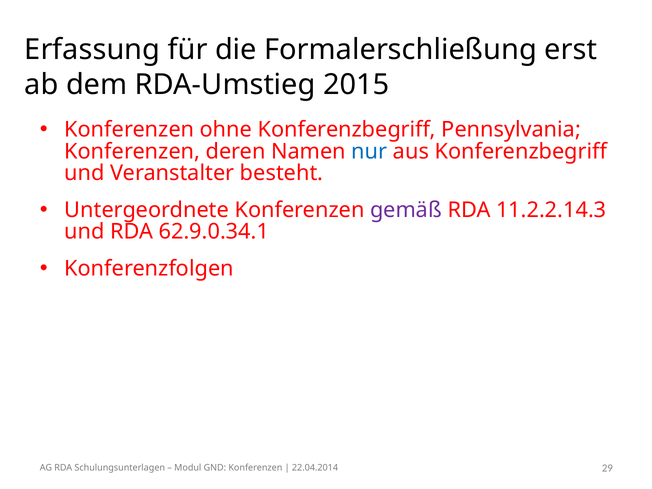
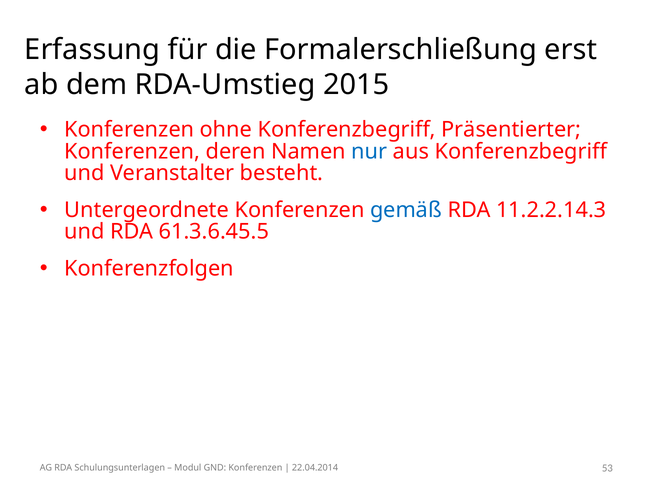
Pennsylvania: Pennsylvania -> Präsentierter
gemäß colour: purple -> blue
62.9.0.34.1: 62.9.0.34.1 -> 61.3.6.45.5
29: 29 -> 53
